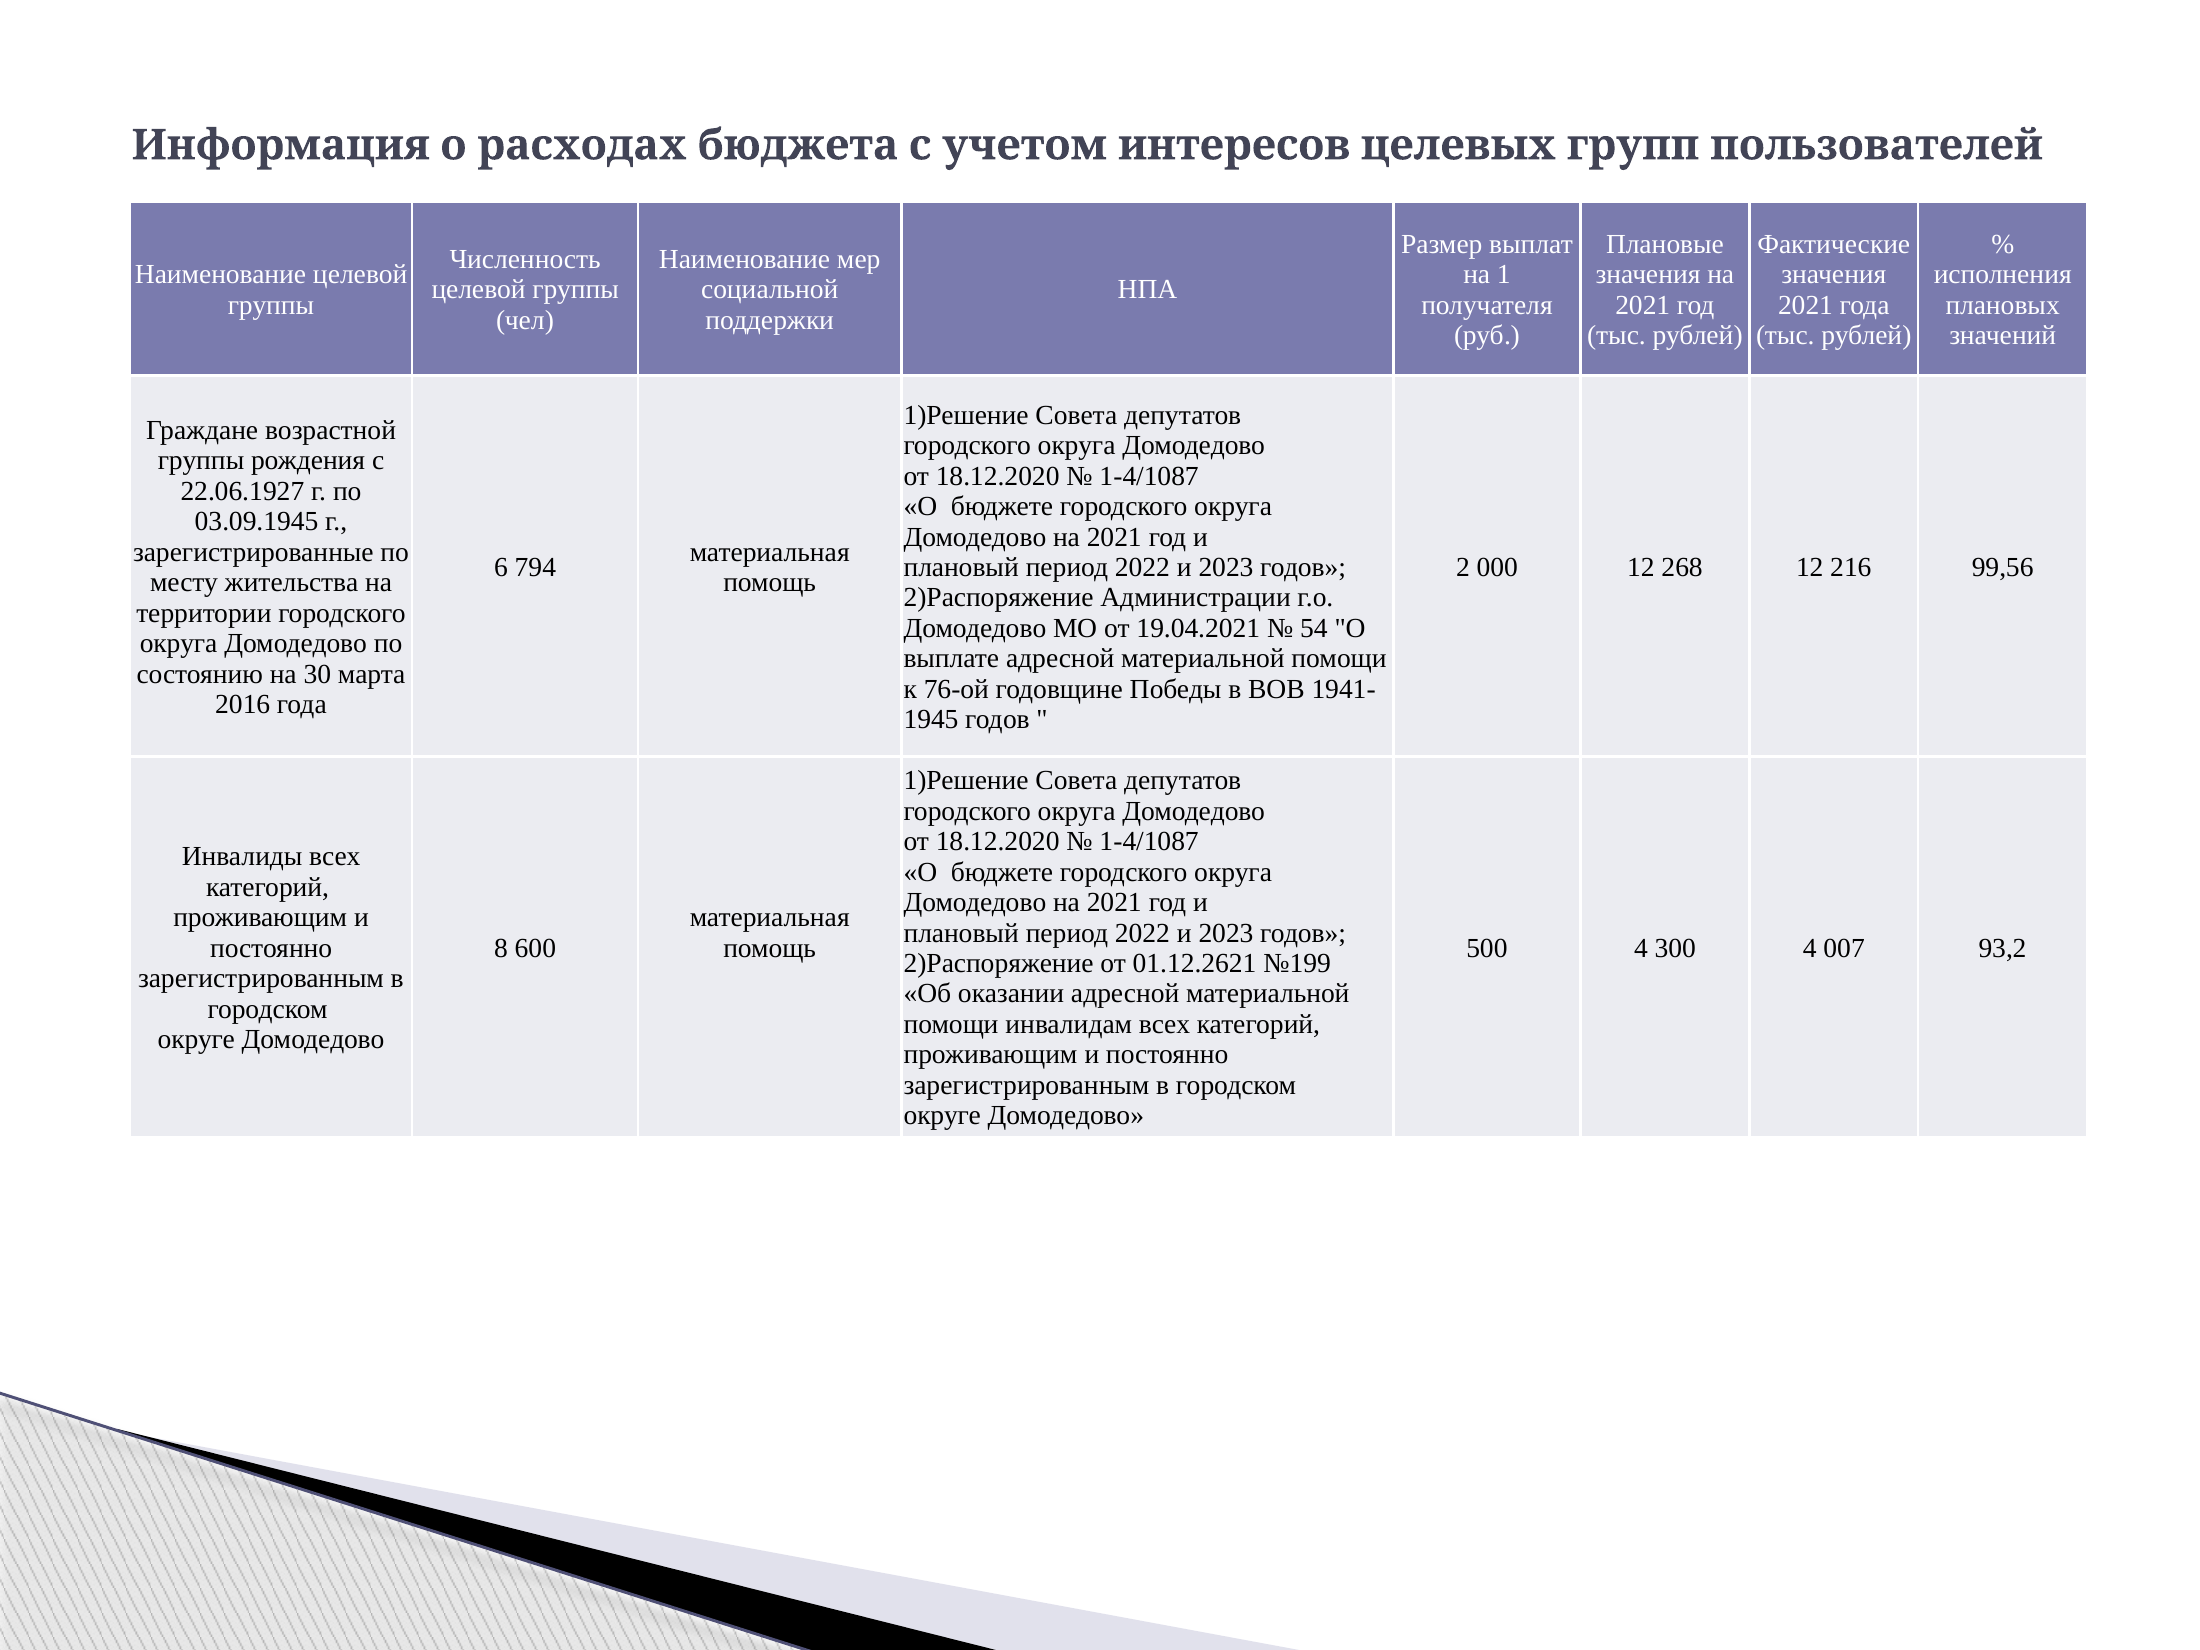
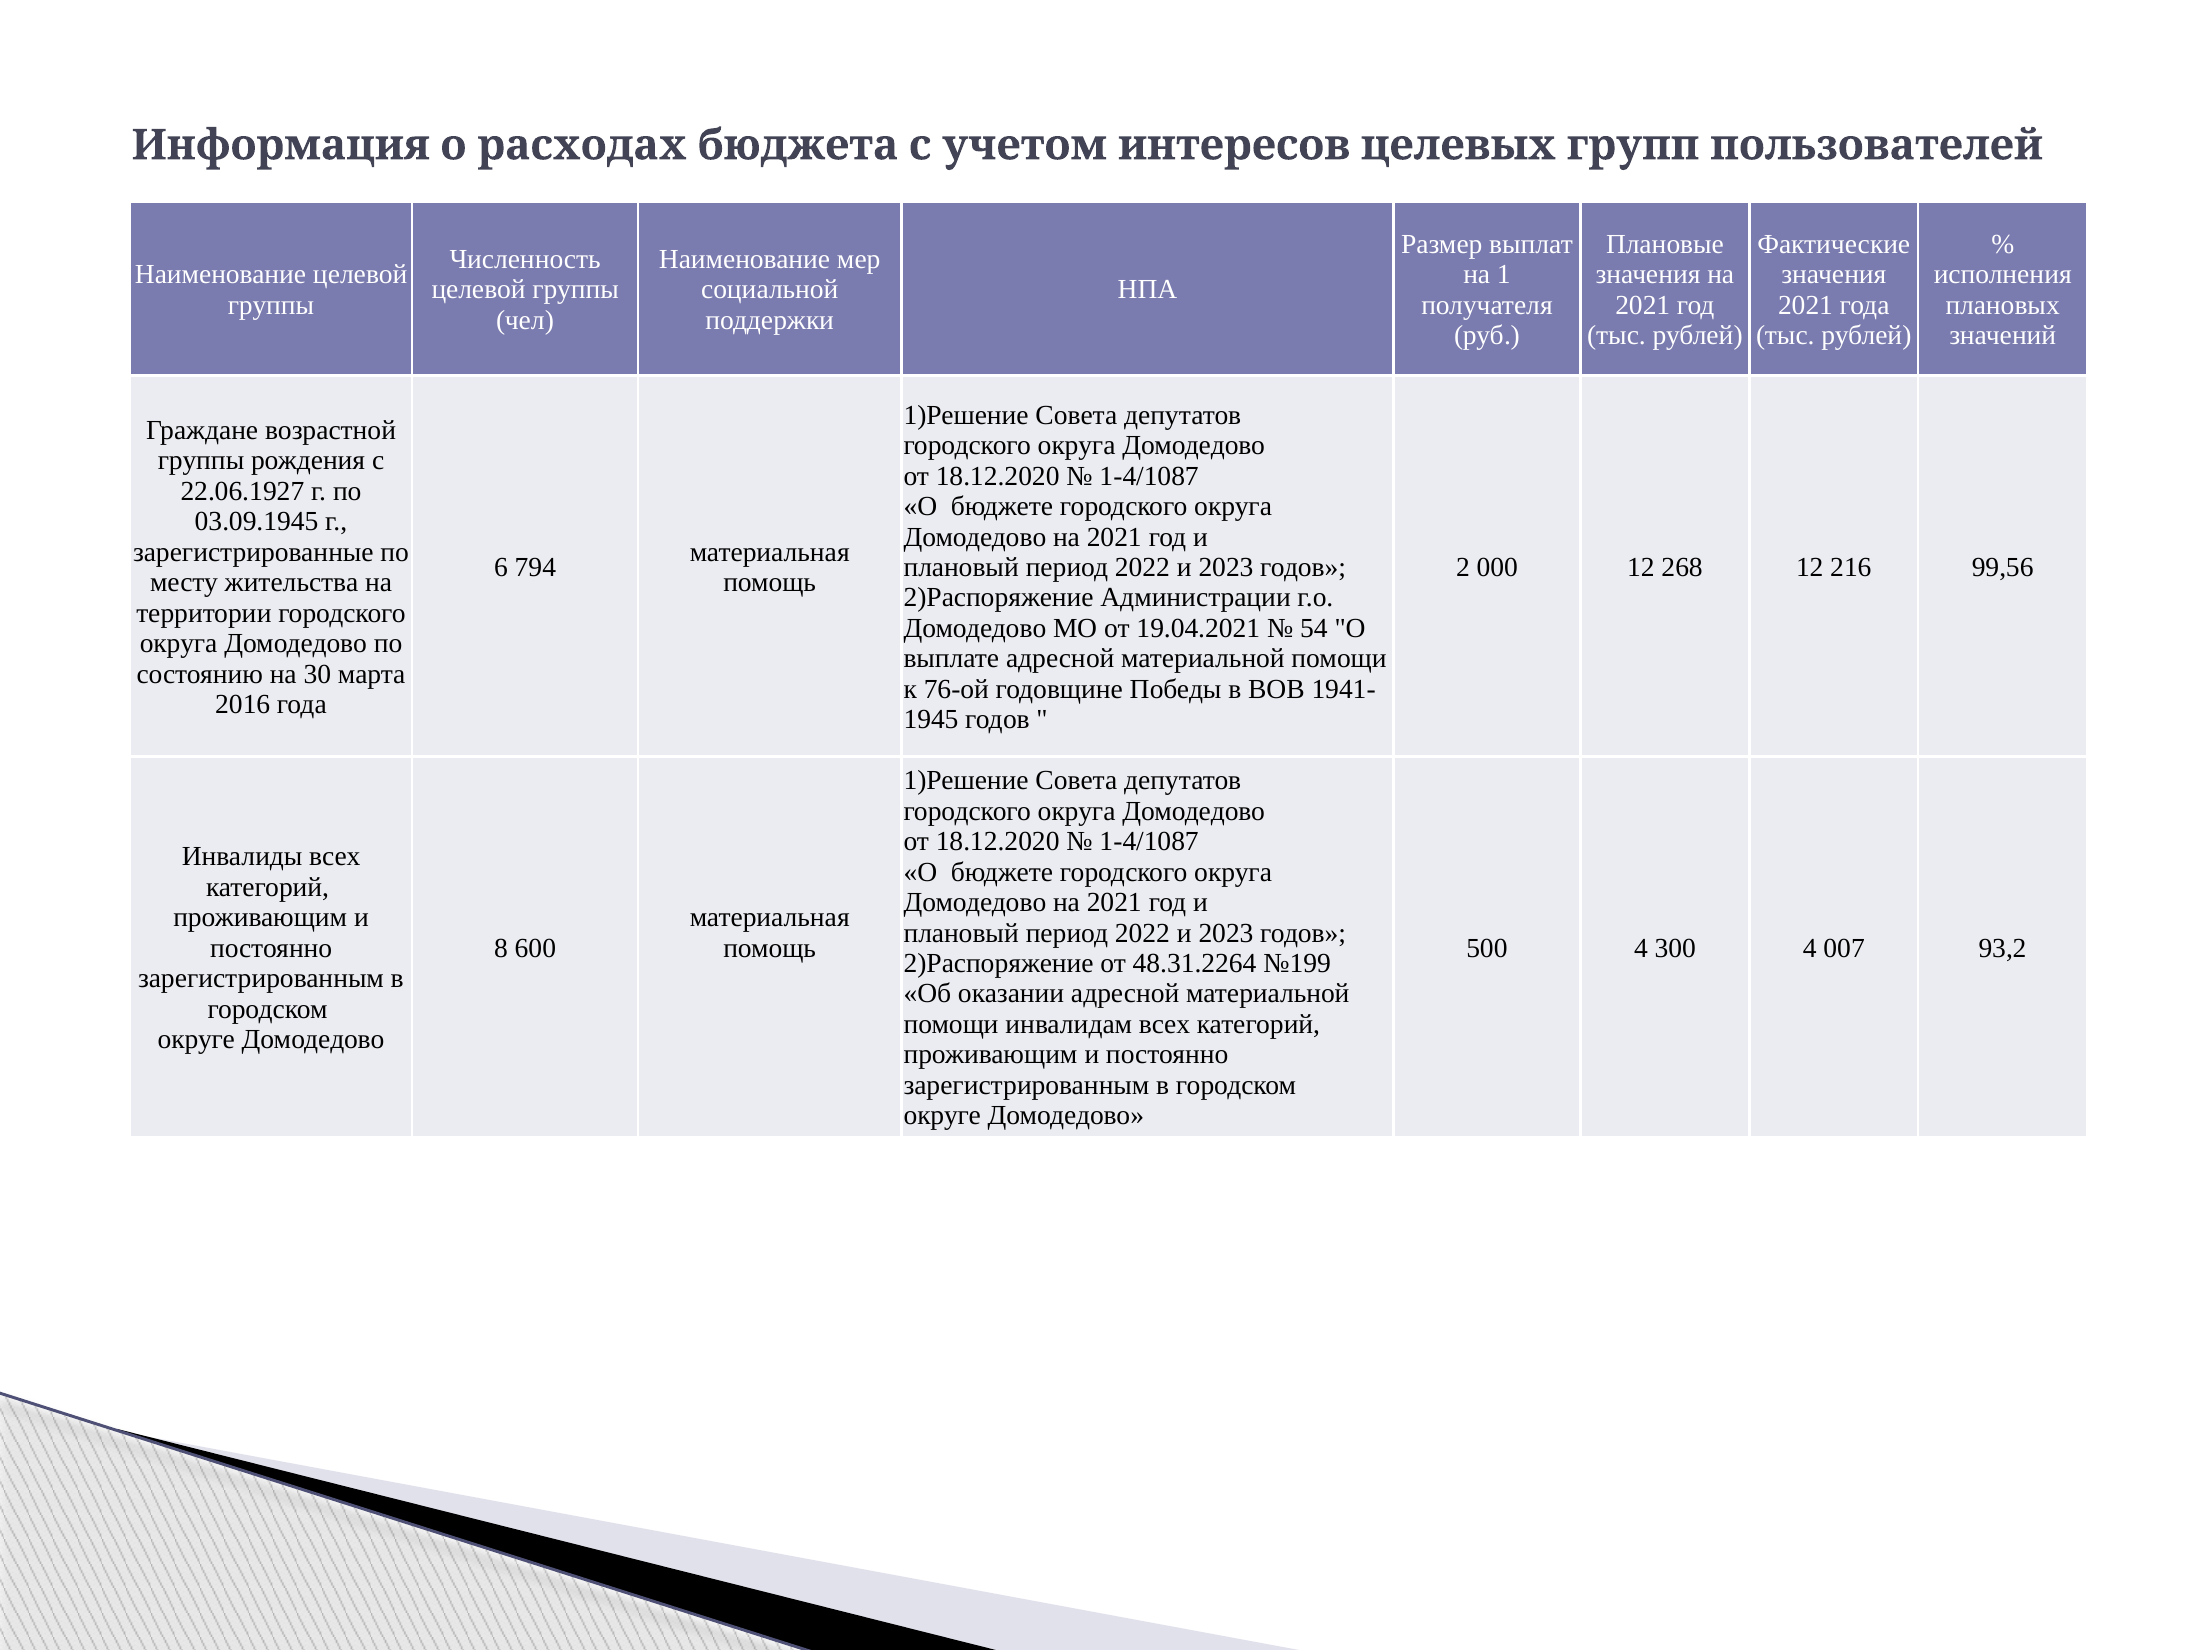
01.12.2621: 01.12.2621 -> 48.31.2264
